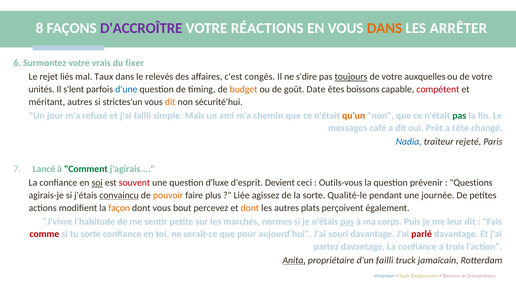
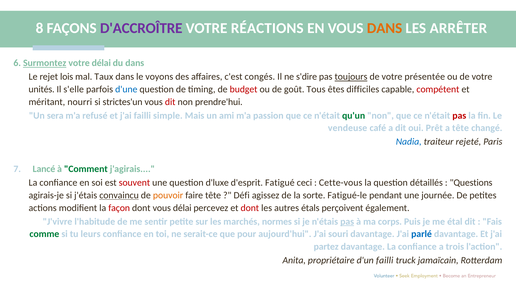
Surmontez underline: none -> present
votre vrais: vrais -> délai
du fixer: fixer -> dans
liés: liés -> lois
relevés: relevés -> voyons
auxquelles: auxquelles -> présentée
s'lent: s'lent -> s'elle
budget colour: orange -> red
Date: Date -> Tous
boissons: boissons -> difficiles
méritant autres: autres -> nourri
dit at (170, 102) colour: orange -> red
sécurité'hui: sécurité'hui -> prendre'hui
jour: jour -> sera
chemin: chemin -> passion
qu'un colour: orange -> green
pas at (459, 116) colour: green -> red
messages: messages -> vendeuse
soi underline: present -> none
Devient: Devient -> Fatigué
Outils-vous: Outils-vous -> Cette-vous
prévenir: prévenir -> détaillés
faire plus: plus -> tête
Liée: Liée -> Défi
Qualité-le: Qualité-le -> Fatigué-le
façon colour: orange -> red
vous bout: bout -> délai
dont at (250, 208) colour: orange -> red
plats: plats -> étals
leur: leur -> étal
comme colour: red -> green
tu sorte: sorte -> leurs
parlé colour: red -> blue
Anita underline: present -> none
